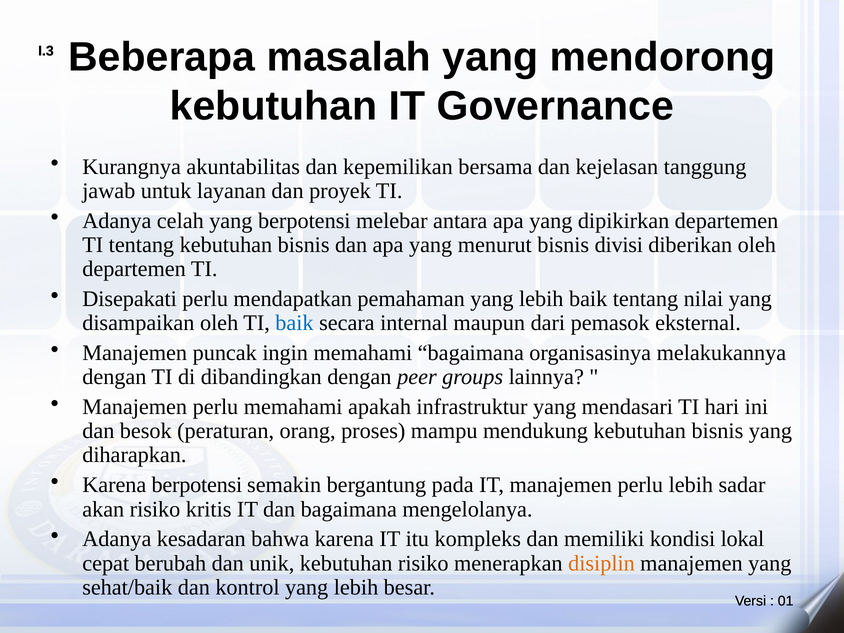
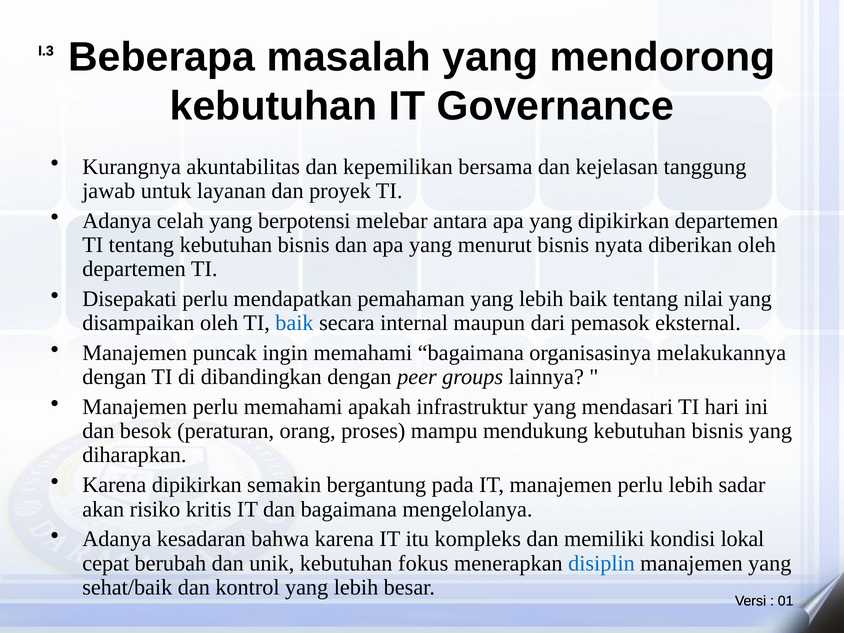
divisi: divisi -> nyata
Karena berpotensi: berpotensi -> dipikirkan
kebutuhan risiko: risiko -> fokus
disiplin colour: orange -> blue
